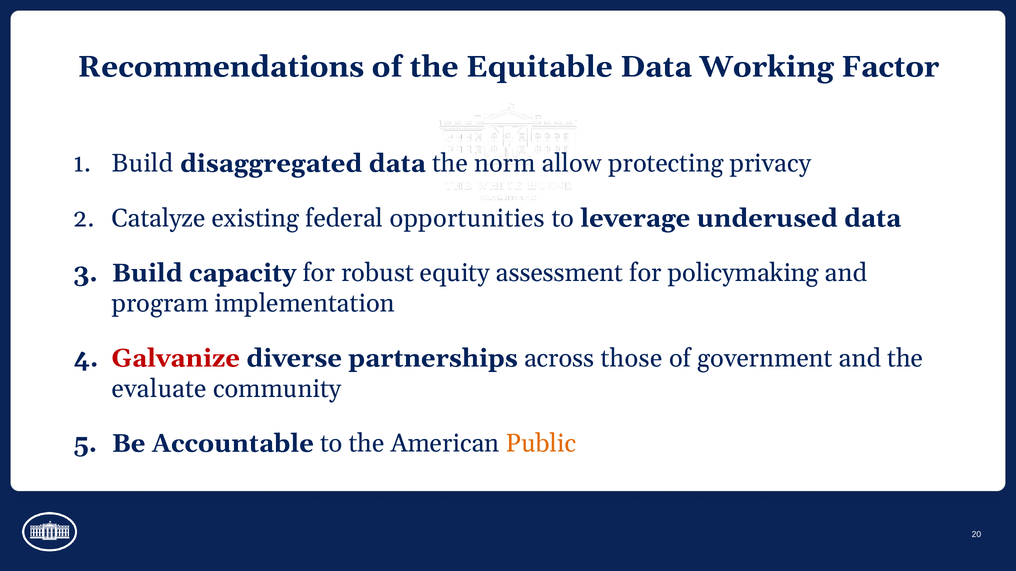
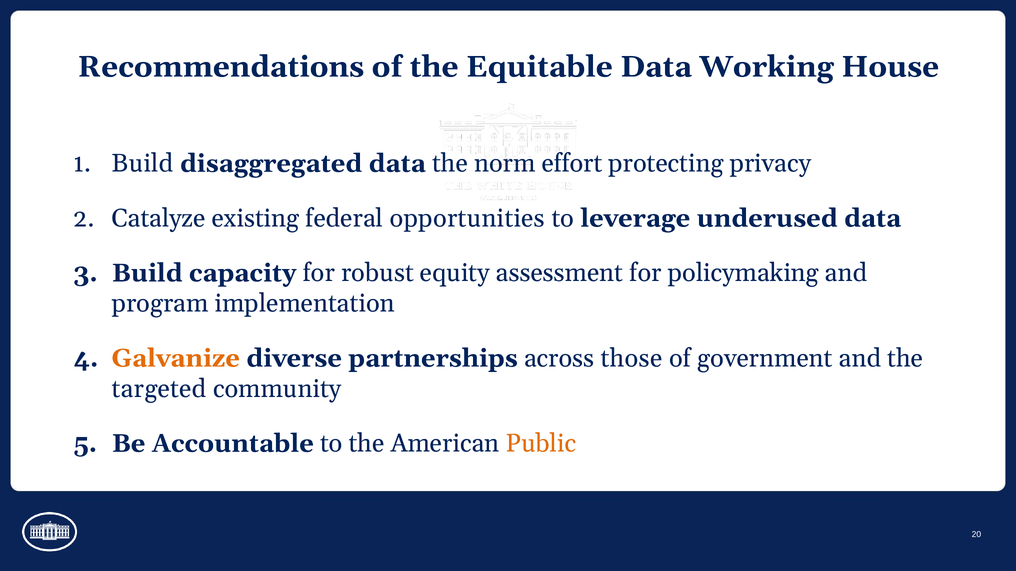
Factor: Factor -> House
allow: allow -> effort
Galvanize colour: red -> orange
evaluate: evaluate -> targeted
